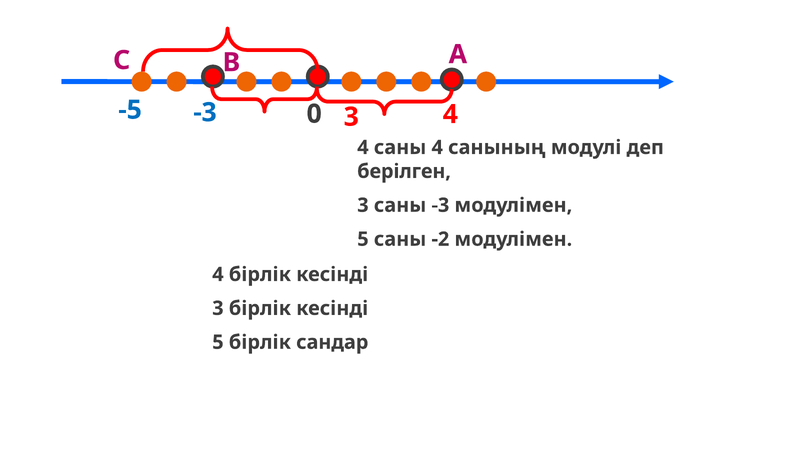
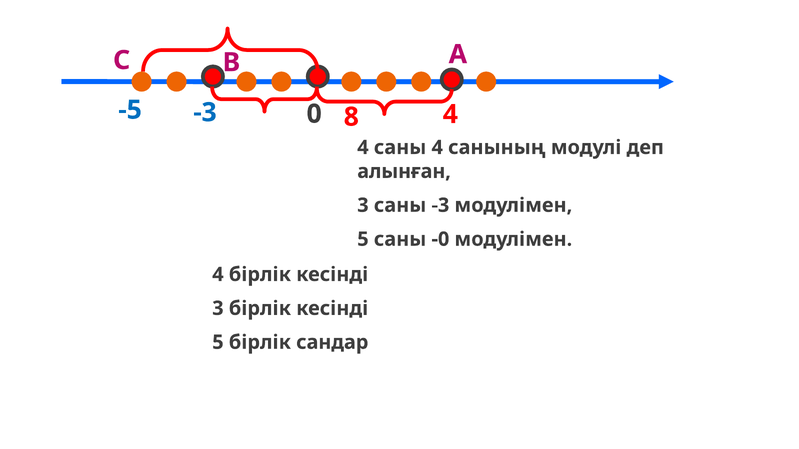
0 3: 3 -> 8
берілген: берілген -> алынған
-2: -2 -> -0
